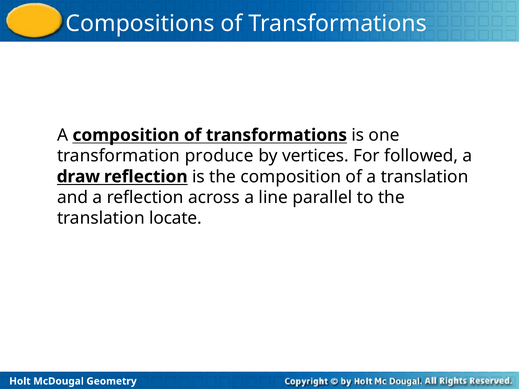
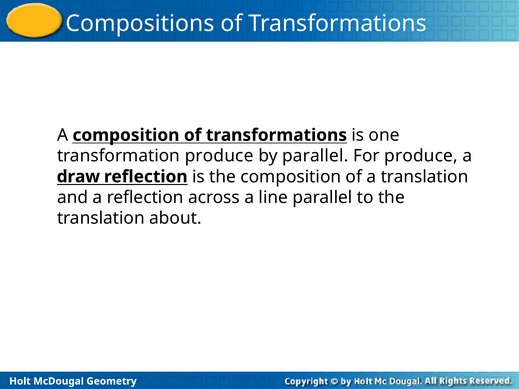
by vertices: vertices -> parallel
For followed: followed -> produce
locate: locate -> about
